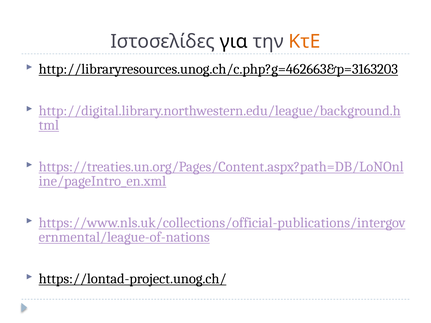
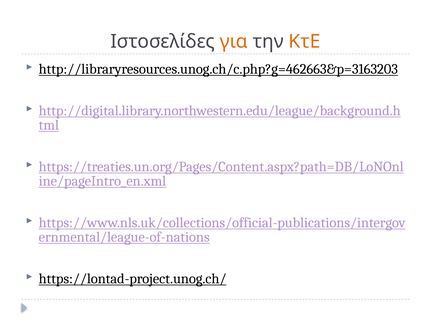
για colour: black -> orange
